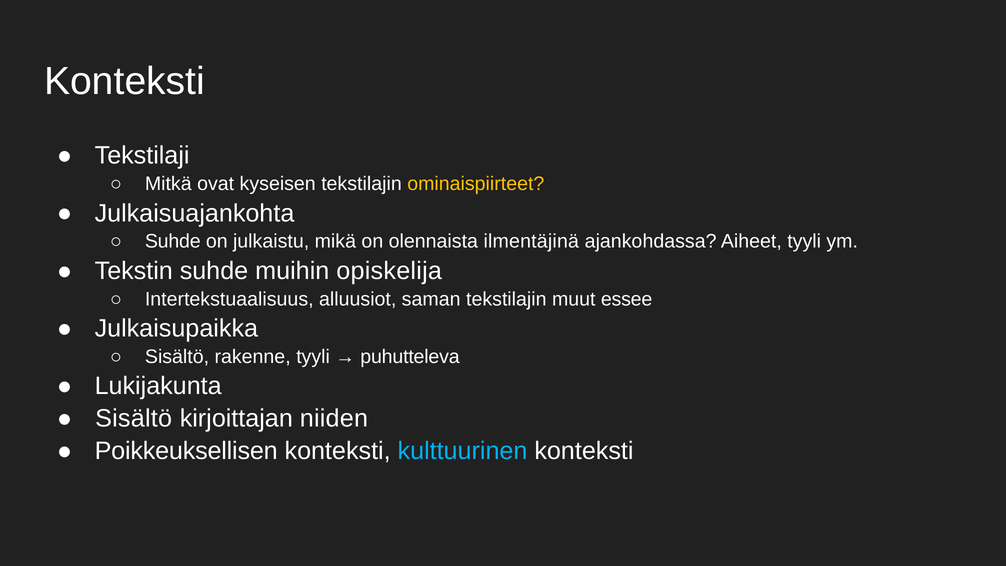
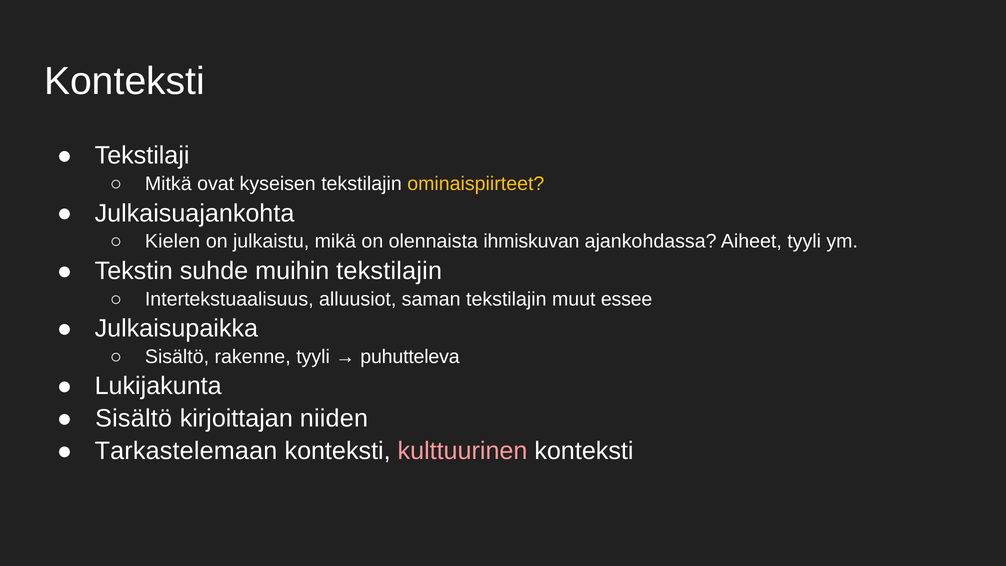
Suhde at (173, 241): Suhde -> Kielen
ilmentäjinä: ilmentäjinä -> ihmiskuvan
muihin opiskelija: opiskelija -> tekstilajin
Poikkeuksellisen: Poikkeuksellisen -> Tarkastelemaan
kulttuurinen colour: light blue -> pink
